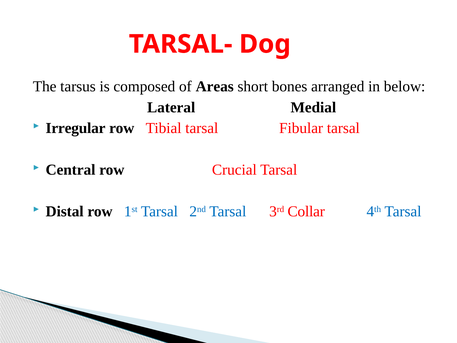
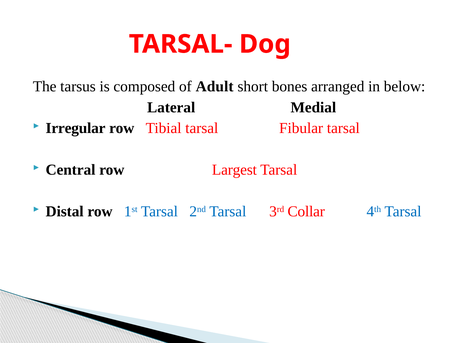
Areas: Areas -> Adult
Crucial: Crucial -> Largest
